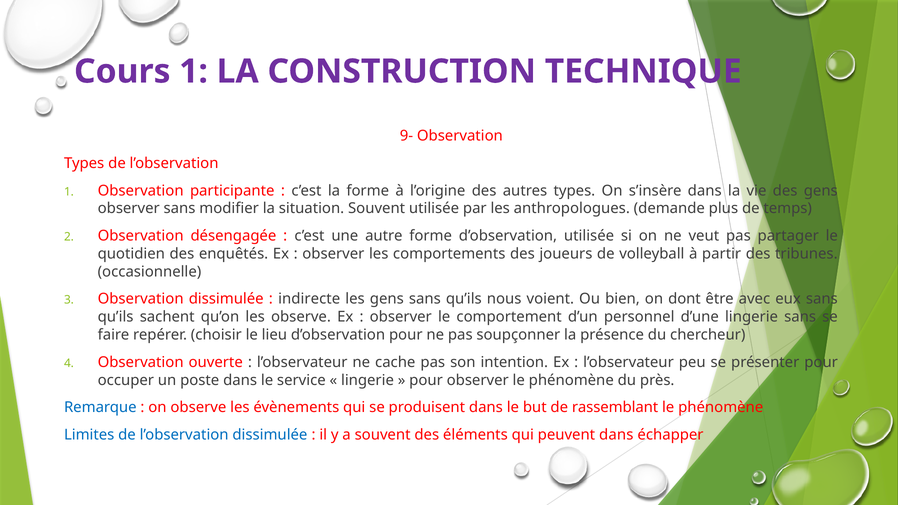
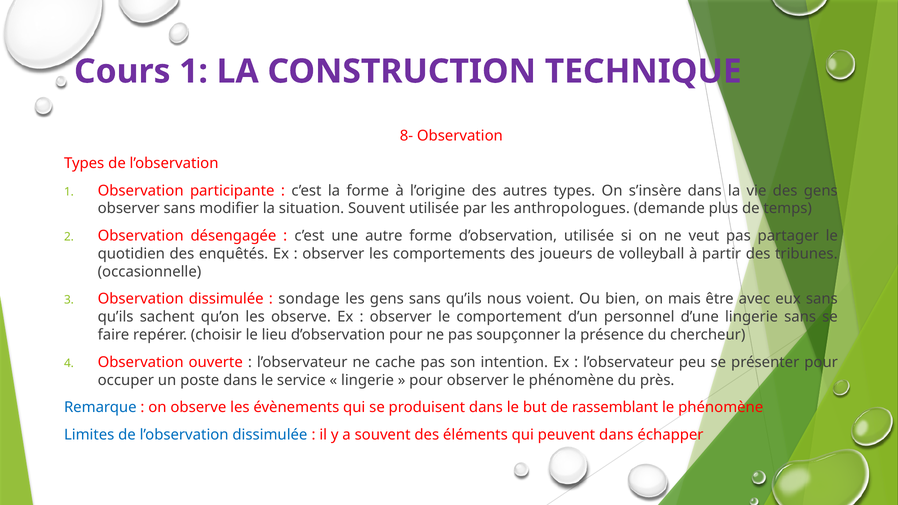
9-: 9- -> 8-
indirecte: indirecte -> sondage
dont: dont -> mais
